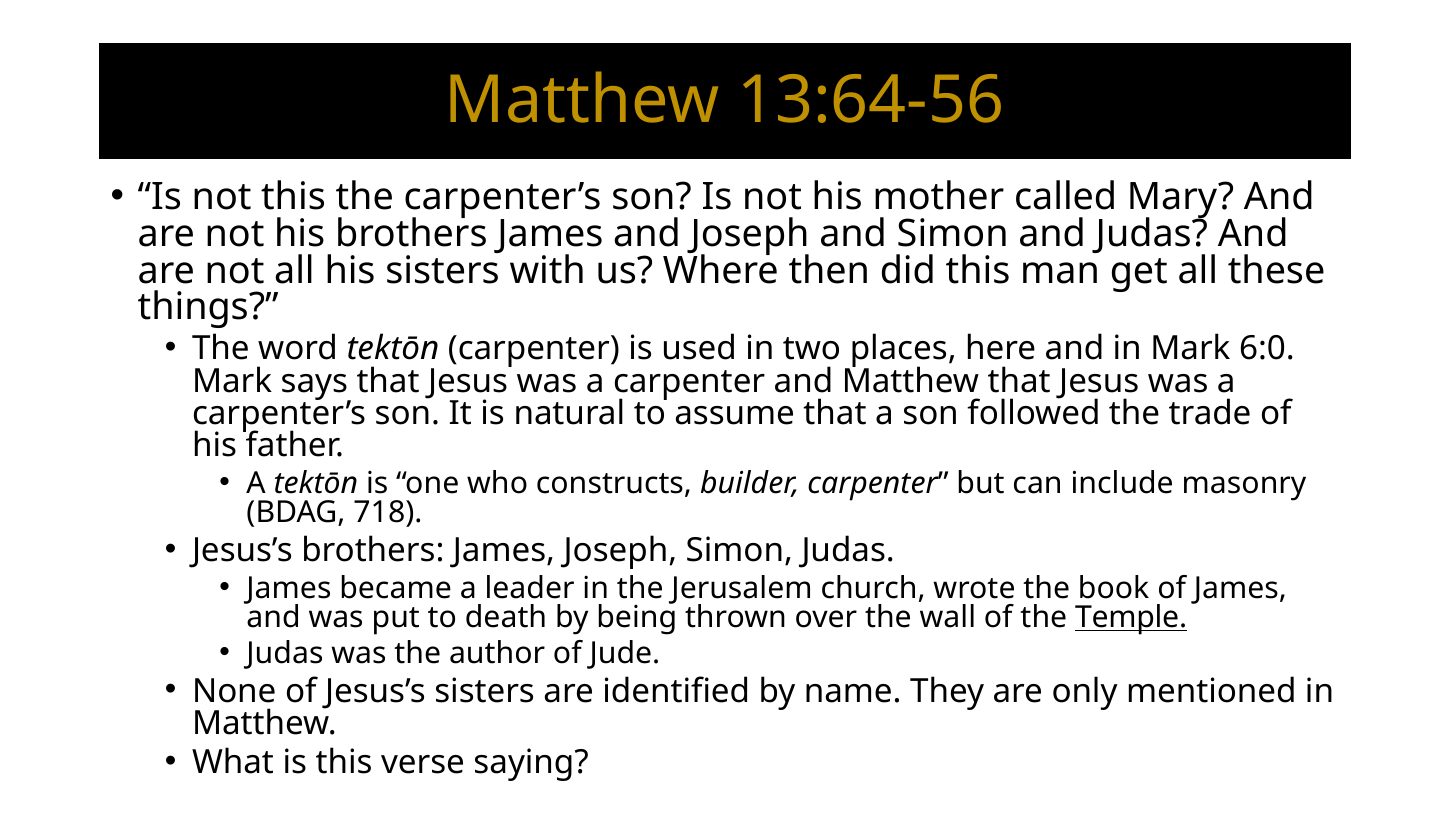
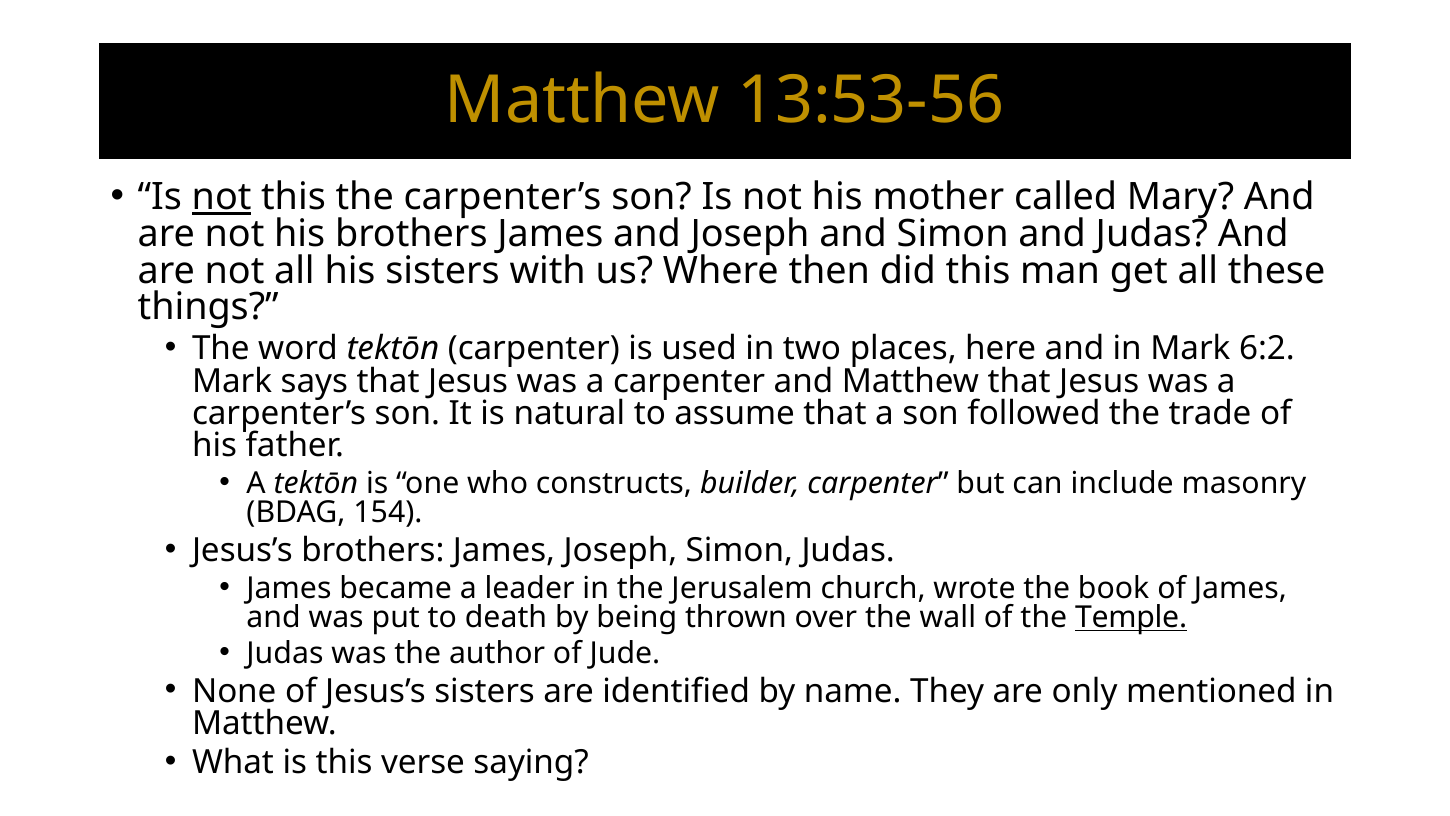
13:64-56: 13:64-56 -> 13:53-56
not at (222, 197) underline: none -> present
6:0: 6:0 -> 6:2
718: 718 -> 154
